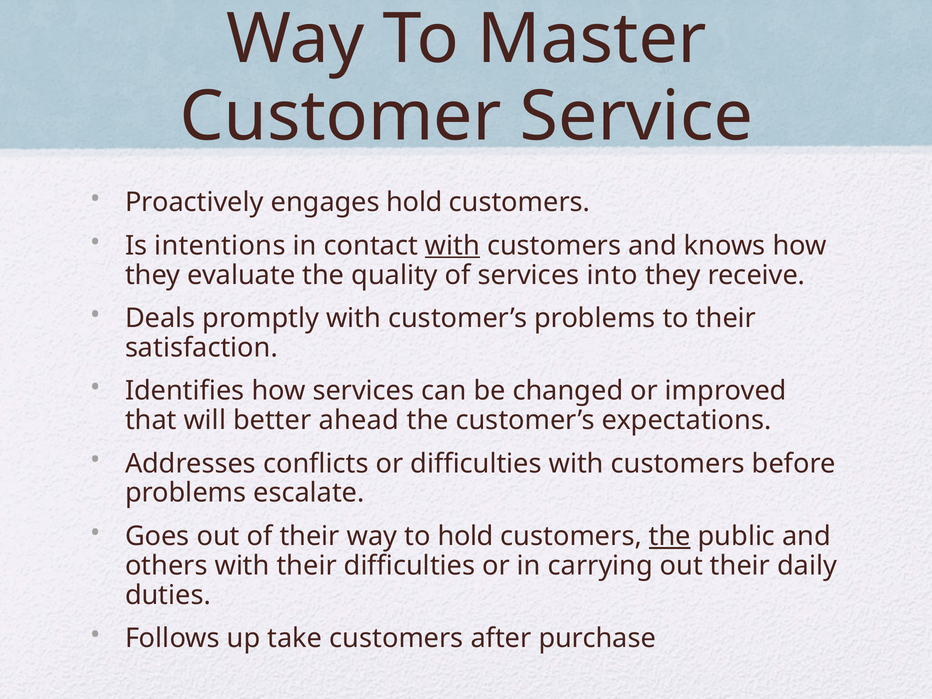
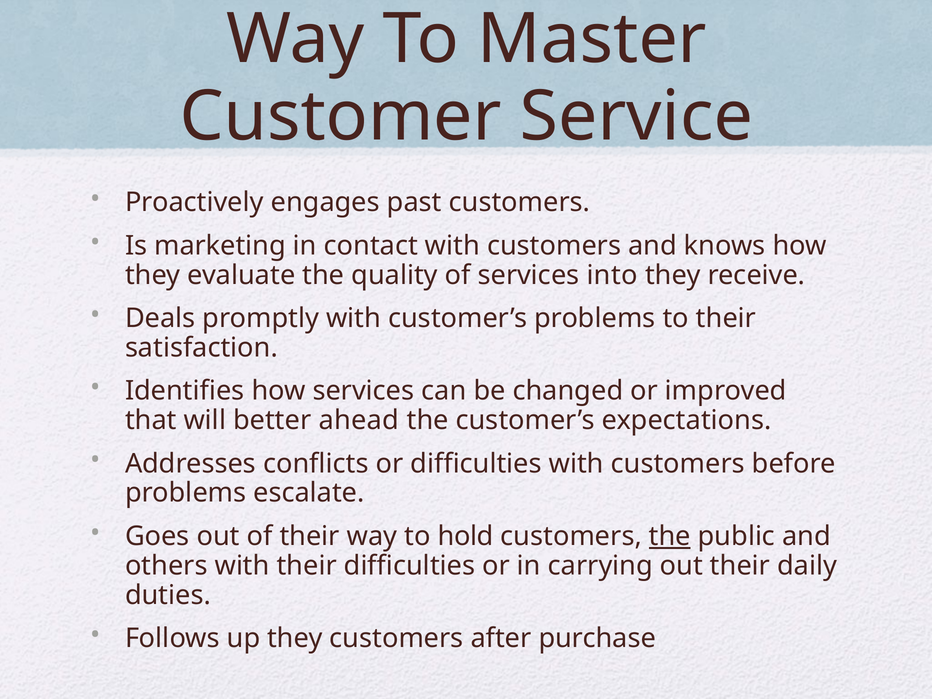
engages hold: hold -> past
intentions: intentions -> marketing
with at (452, 246) underline: present -> none
up take: take -> they
